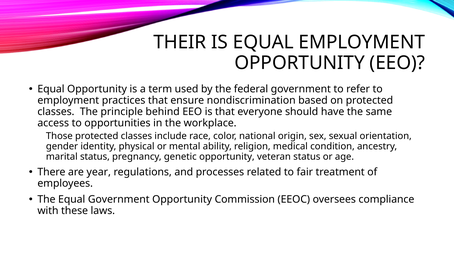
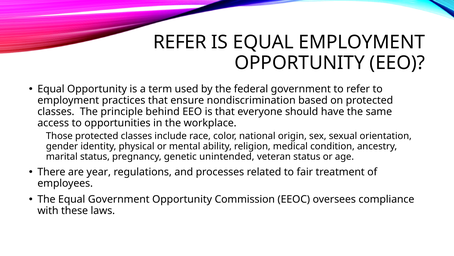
THEIR at (180, 42): THEIR -> REFER
genetic opportunity: opportunity -> unintended
